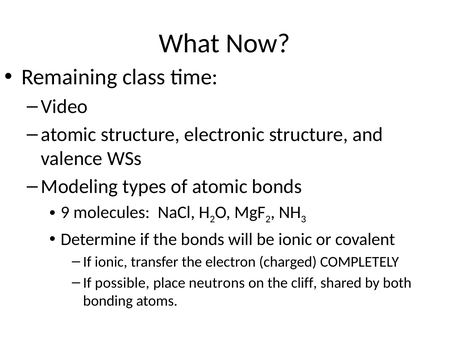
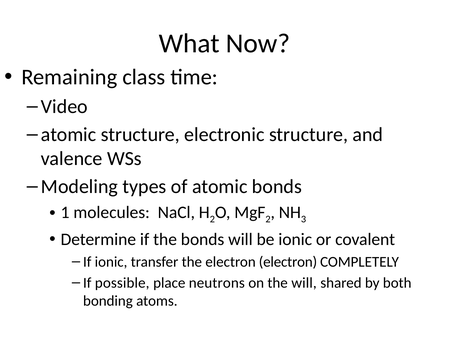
9: 9 -> 1
electron charged: charged -> electron
the cliff: cliff -> will
